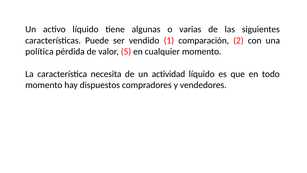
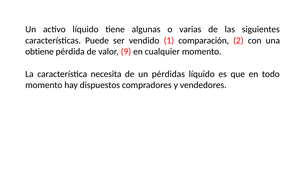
política: política -> obtiene
5: 5 -> 9
actividad: actividad -> pérdidas
